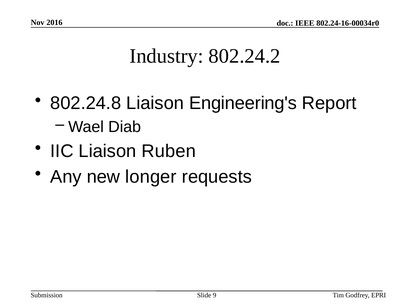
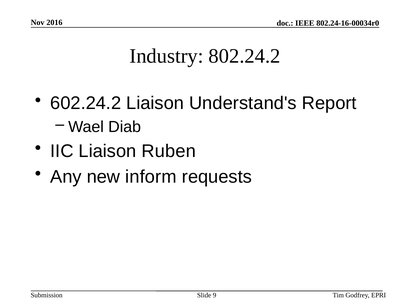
802.24.8: 802.24.8 -> 602.24.2
Engineering's: Engineering's -> Understand's
longer: longer -> inform
